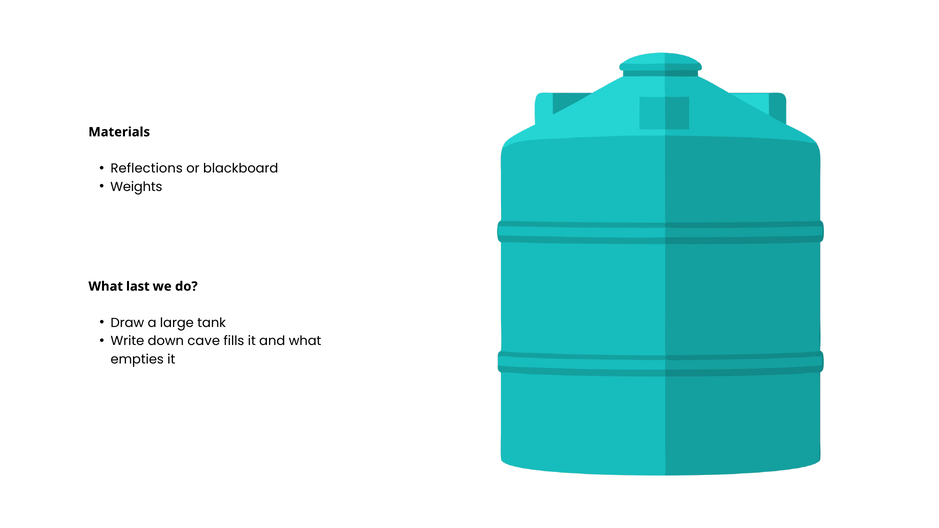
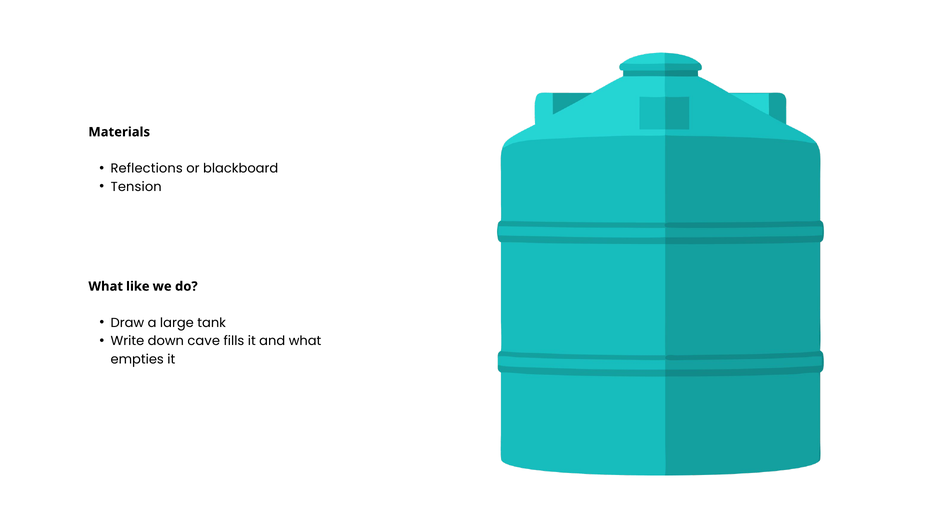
Weights: Weights -> Tension
last: last -> like
